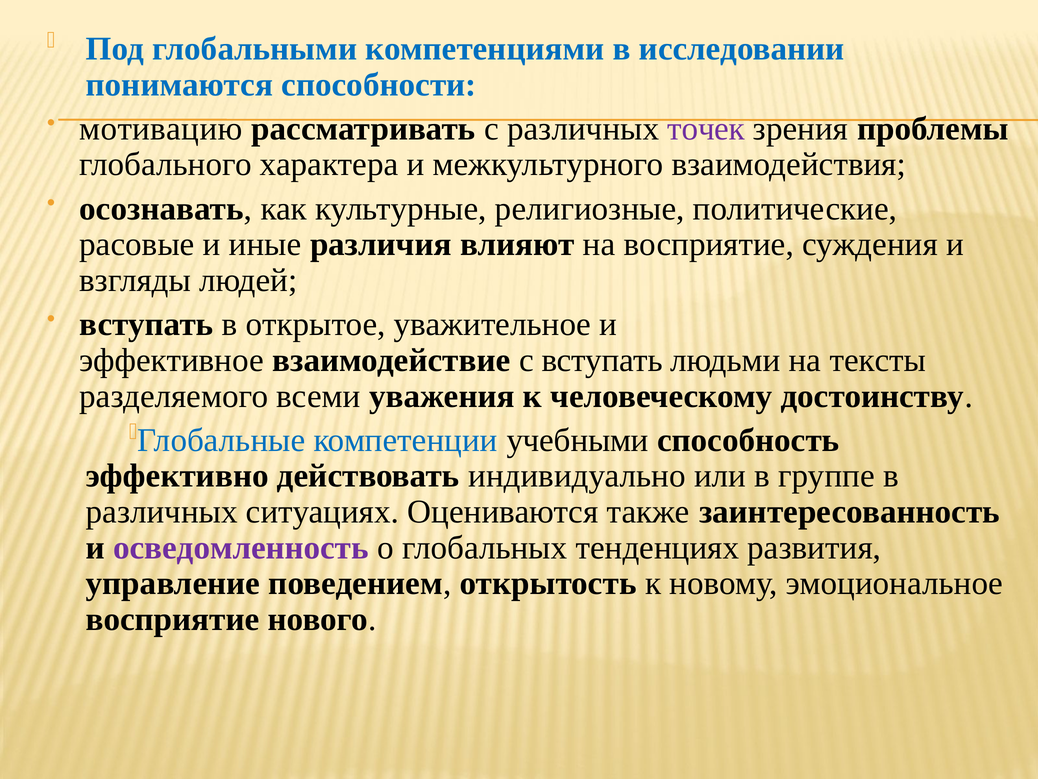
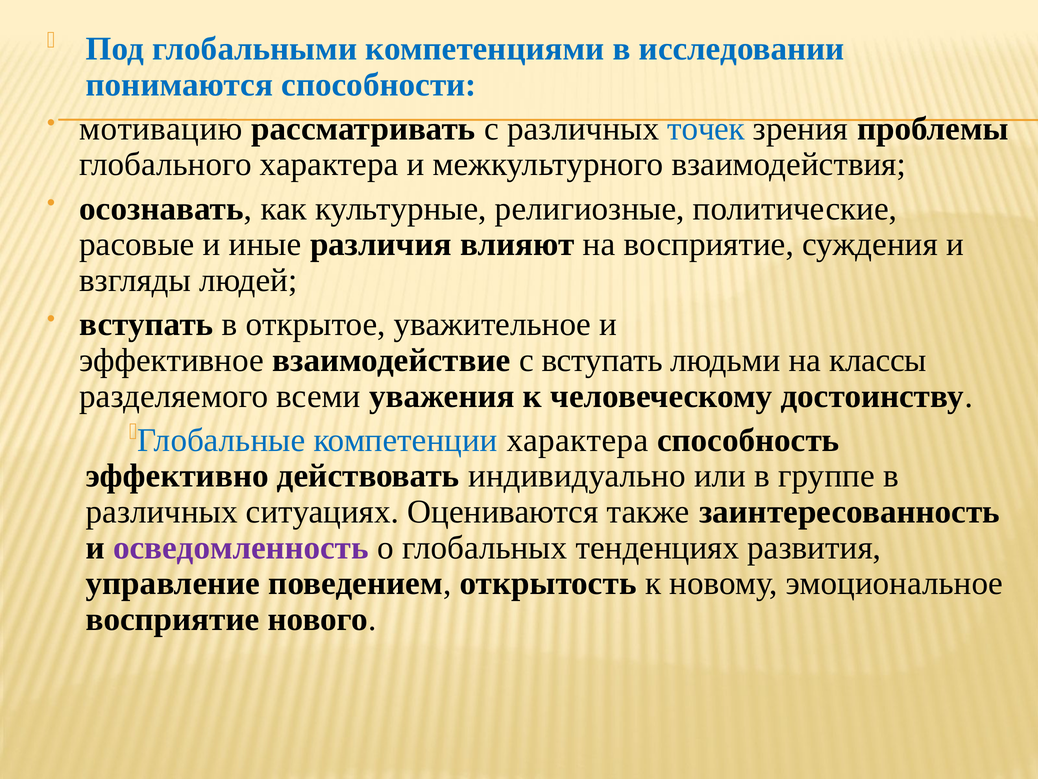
точек colour: purple -> blue
тексты: тексты -> классы
компетенции учебными: учебными -> характера
